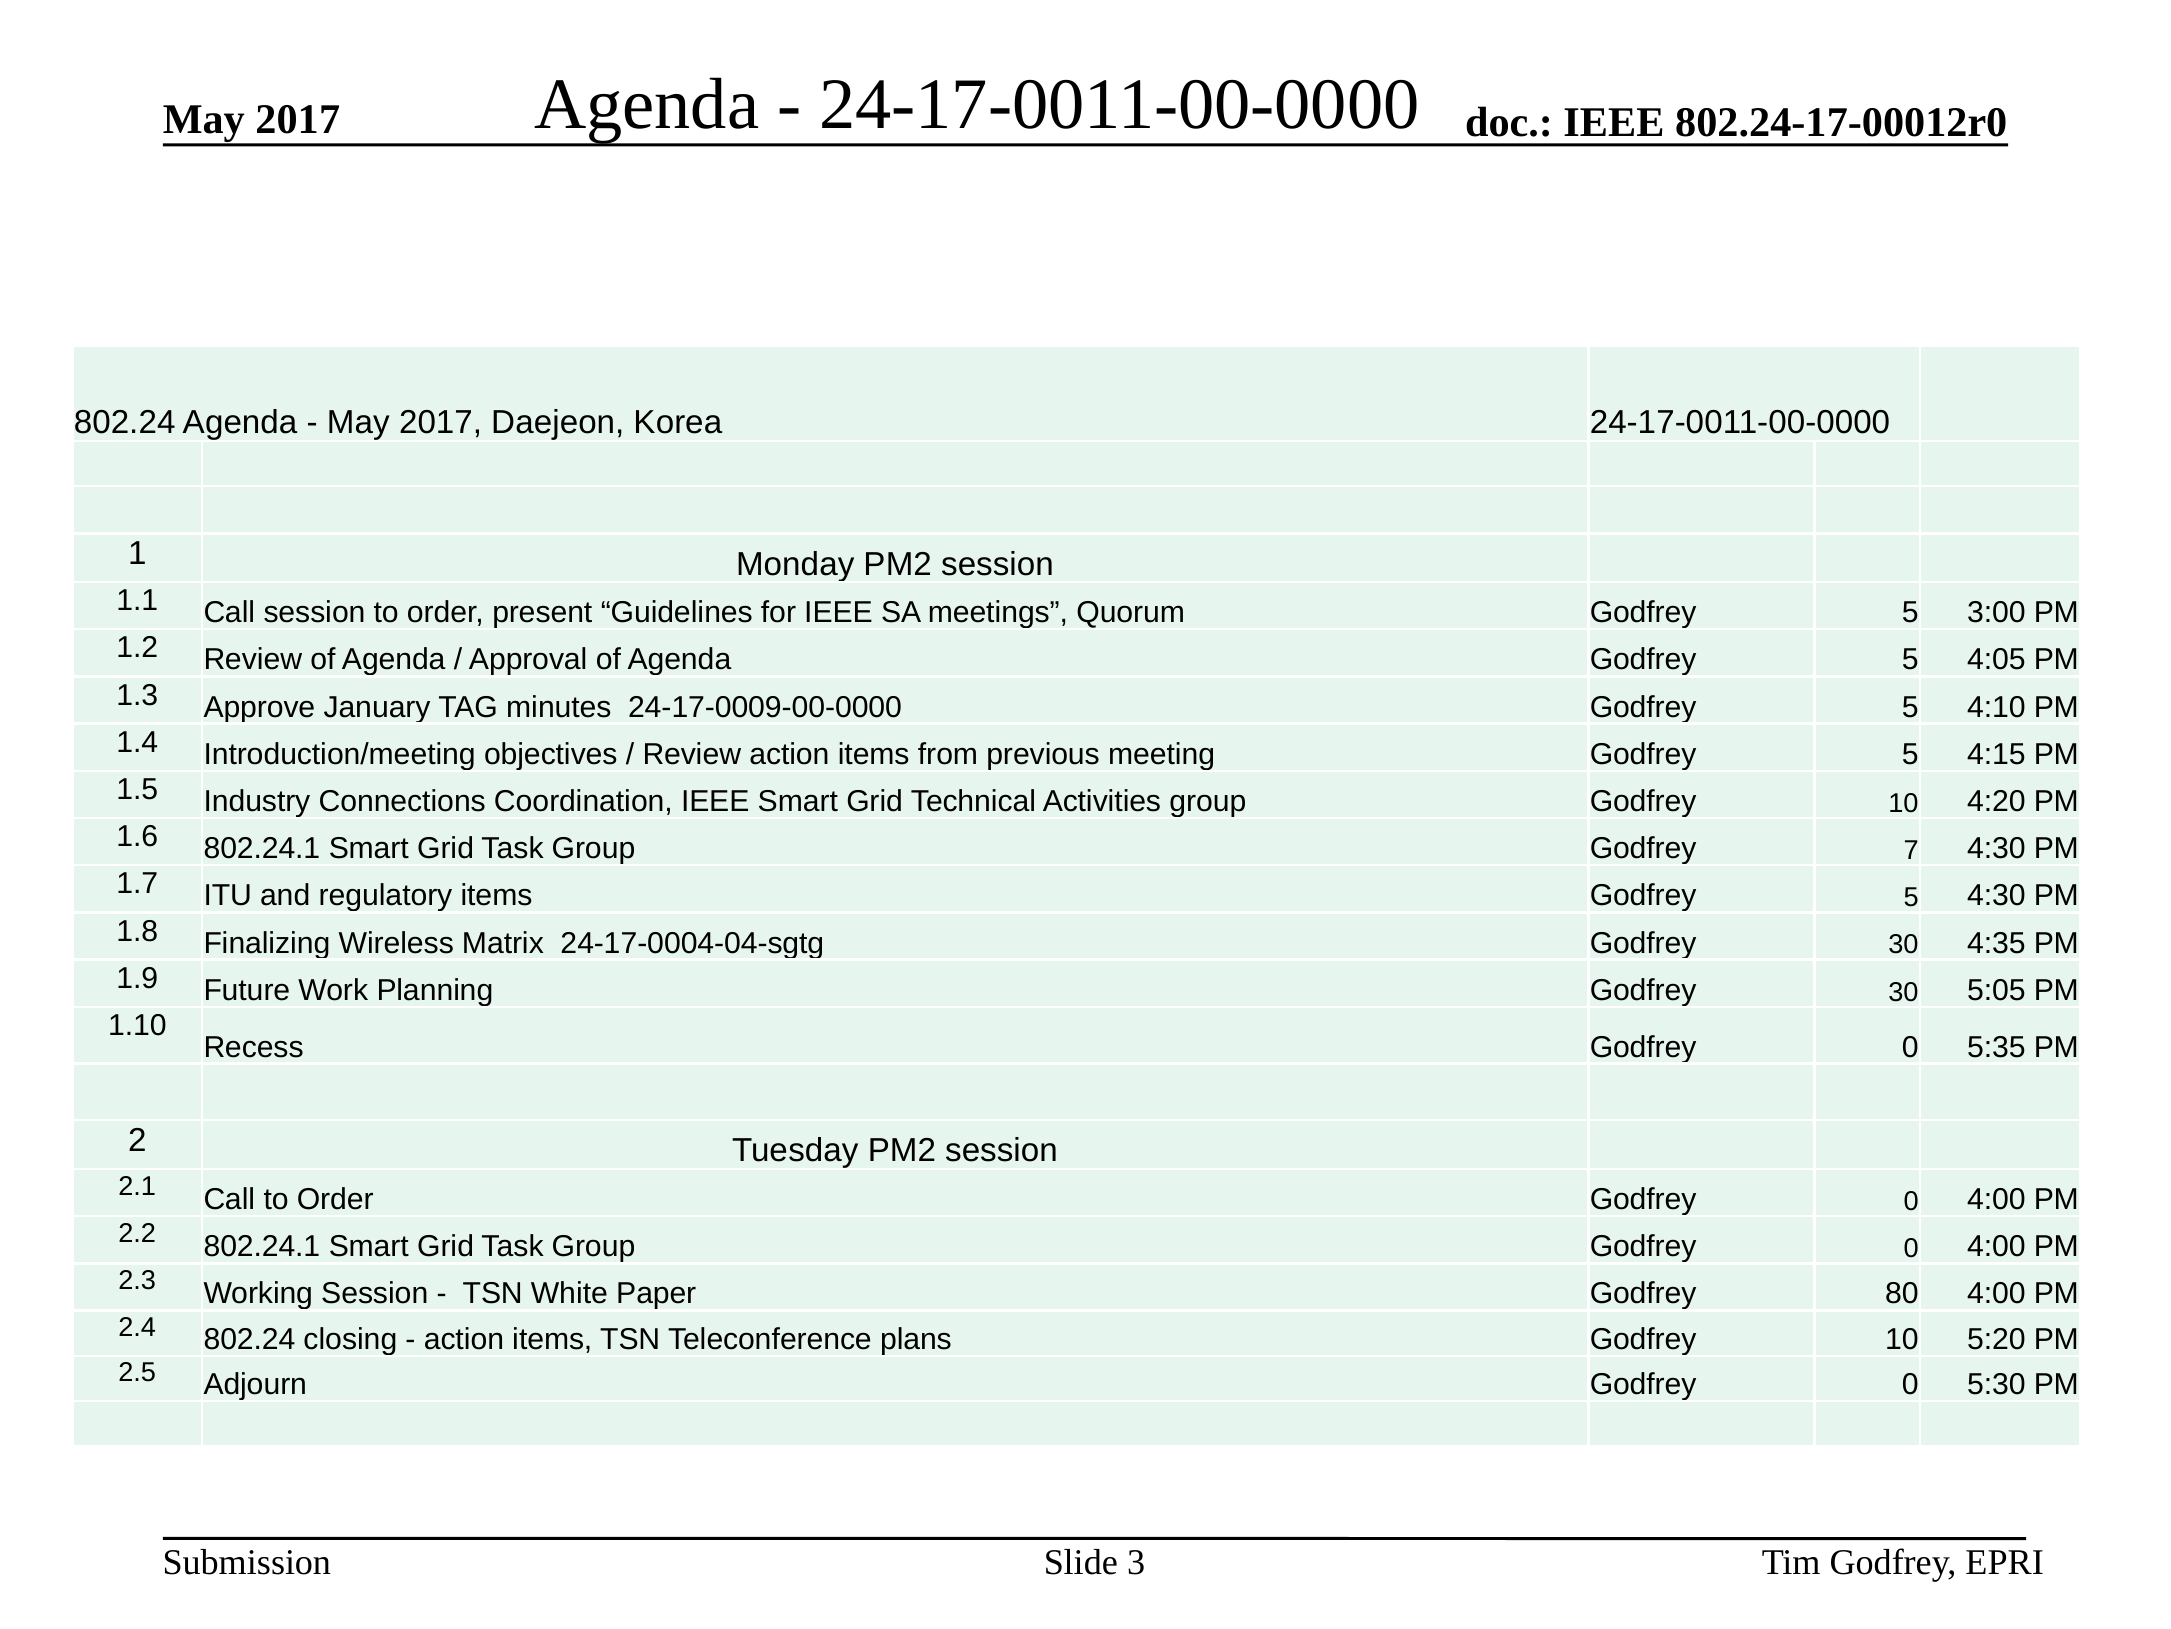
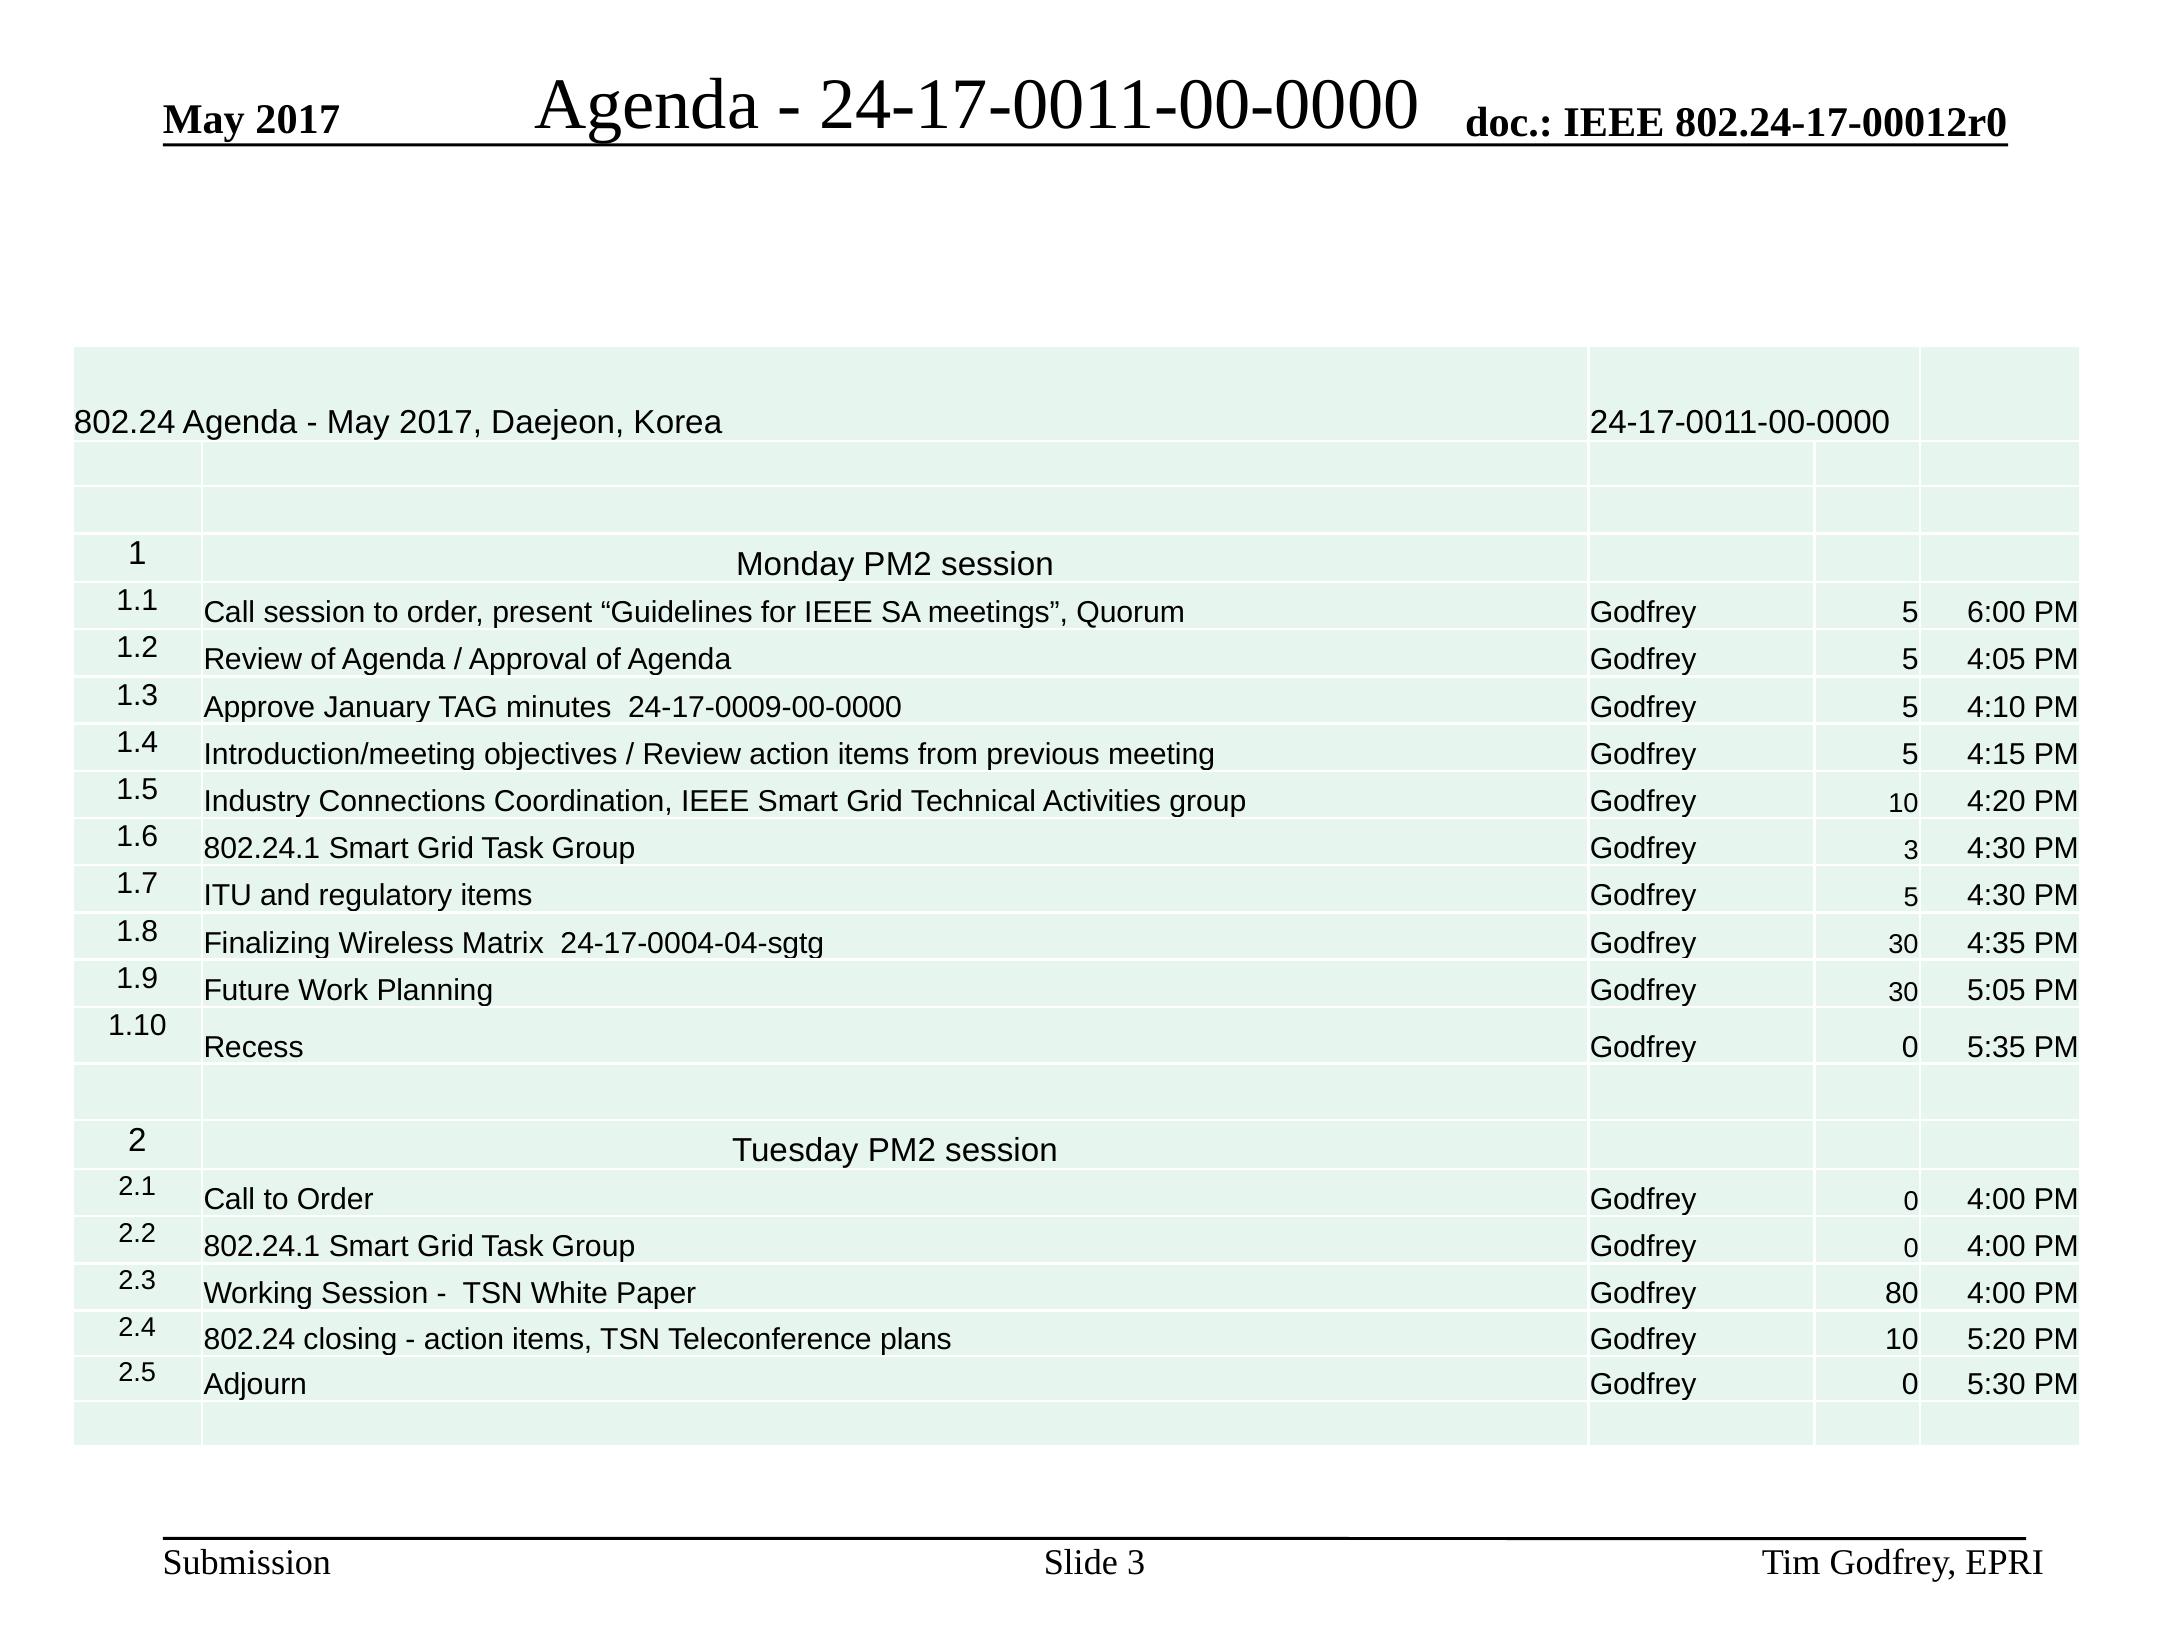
3:00: 3:00 -> 6:00
Godfrey 7: 7 -> 3
